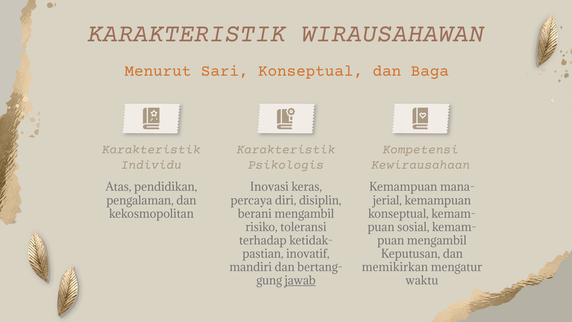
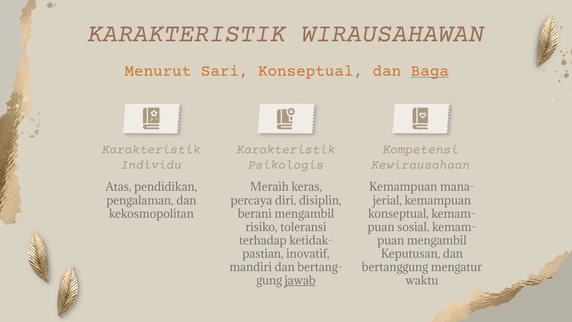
Baga underline: none -> present
Inovasi: Inovasi -> Meraih
memikirkan: memikirkan -> bertanggung
